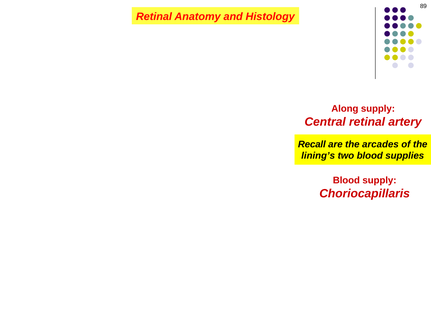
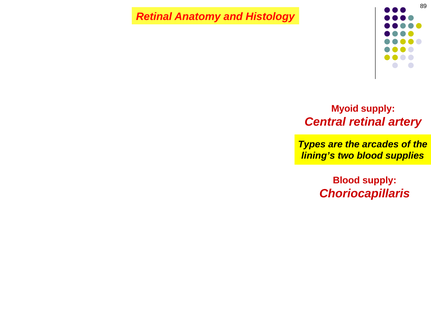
Along: Along -> Myoid
Recall: Recall -> Types
